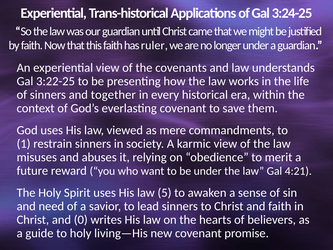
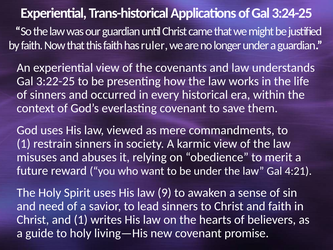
together: together -> occurred
5: 5 -> 9
and 0: 0 -> 1
